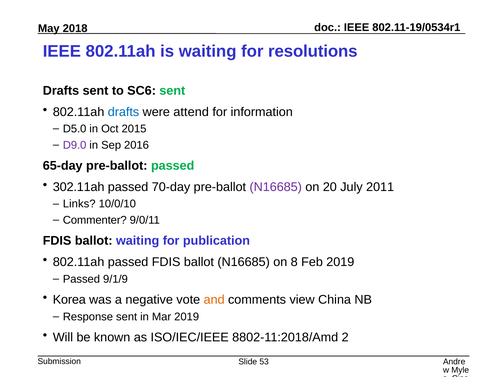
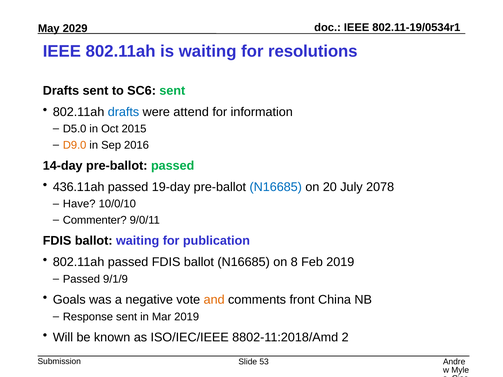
2018: 2018 -> 2029
D9.0 colour: purple -> orange
65-day: 65-day -> 14-day
302.11ah: 302.11ah -> 436.11ah
70-day: 70-day -> 19-day
N16685 at (276, 187) colour: purple -> blue
2011: 2011 -> 2078
Links: Links -> Have
Korea: Korea -> Goals
view: view -> front
